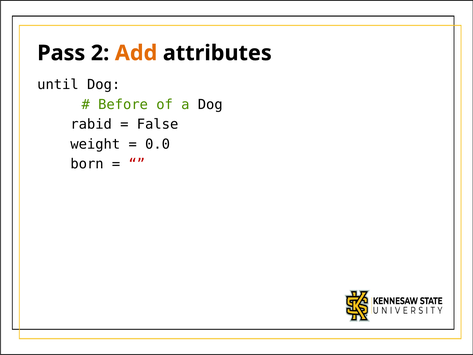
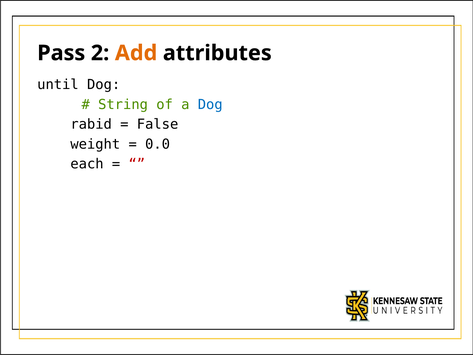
Before: Before -> String
Dog at (210, 104) colour: black -> blue
born: born -> each
